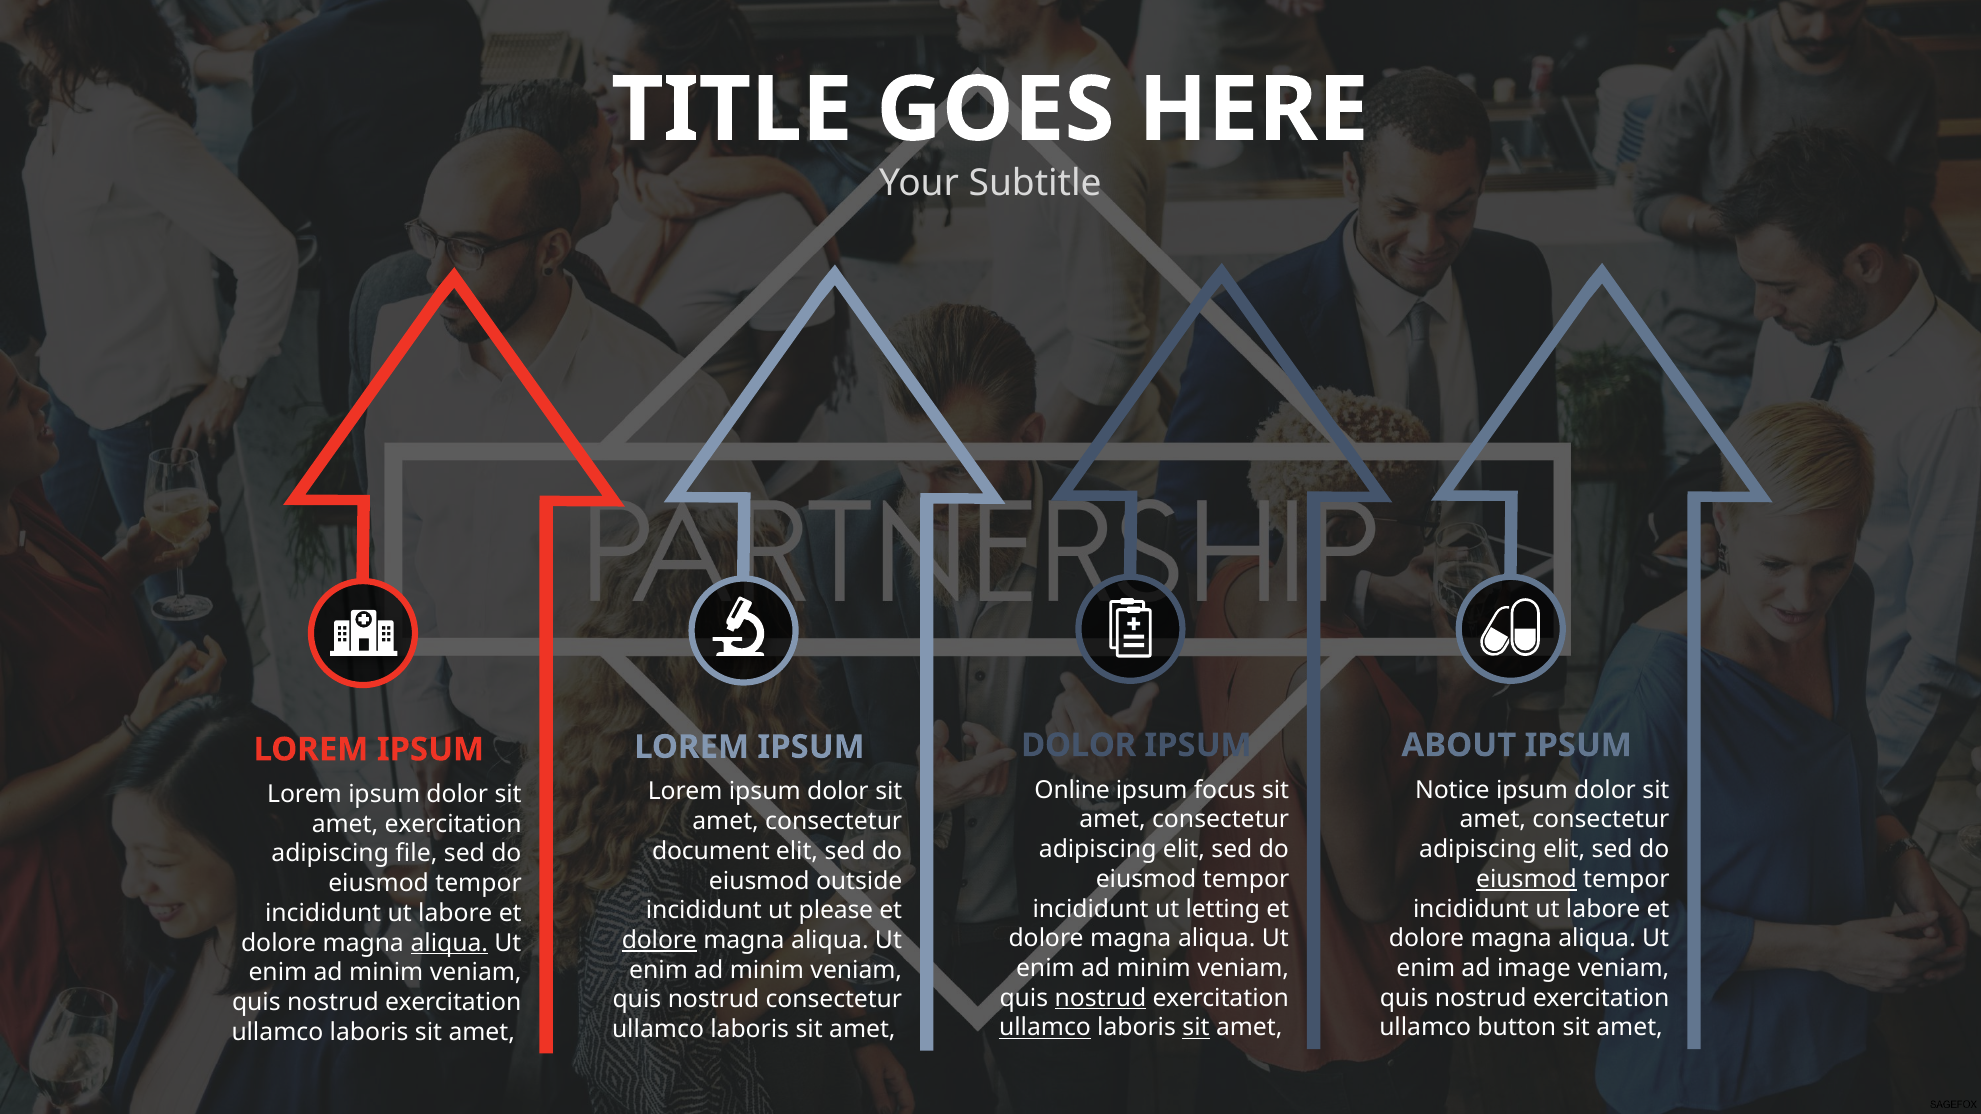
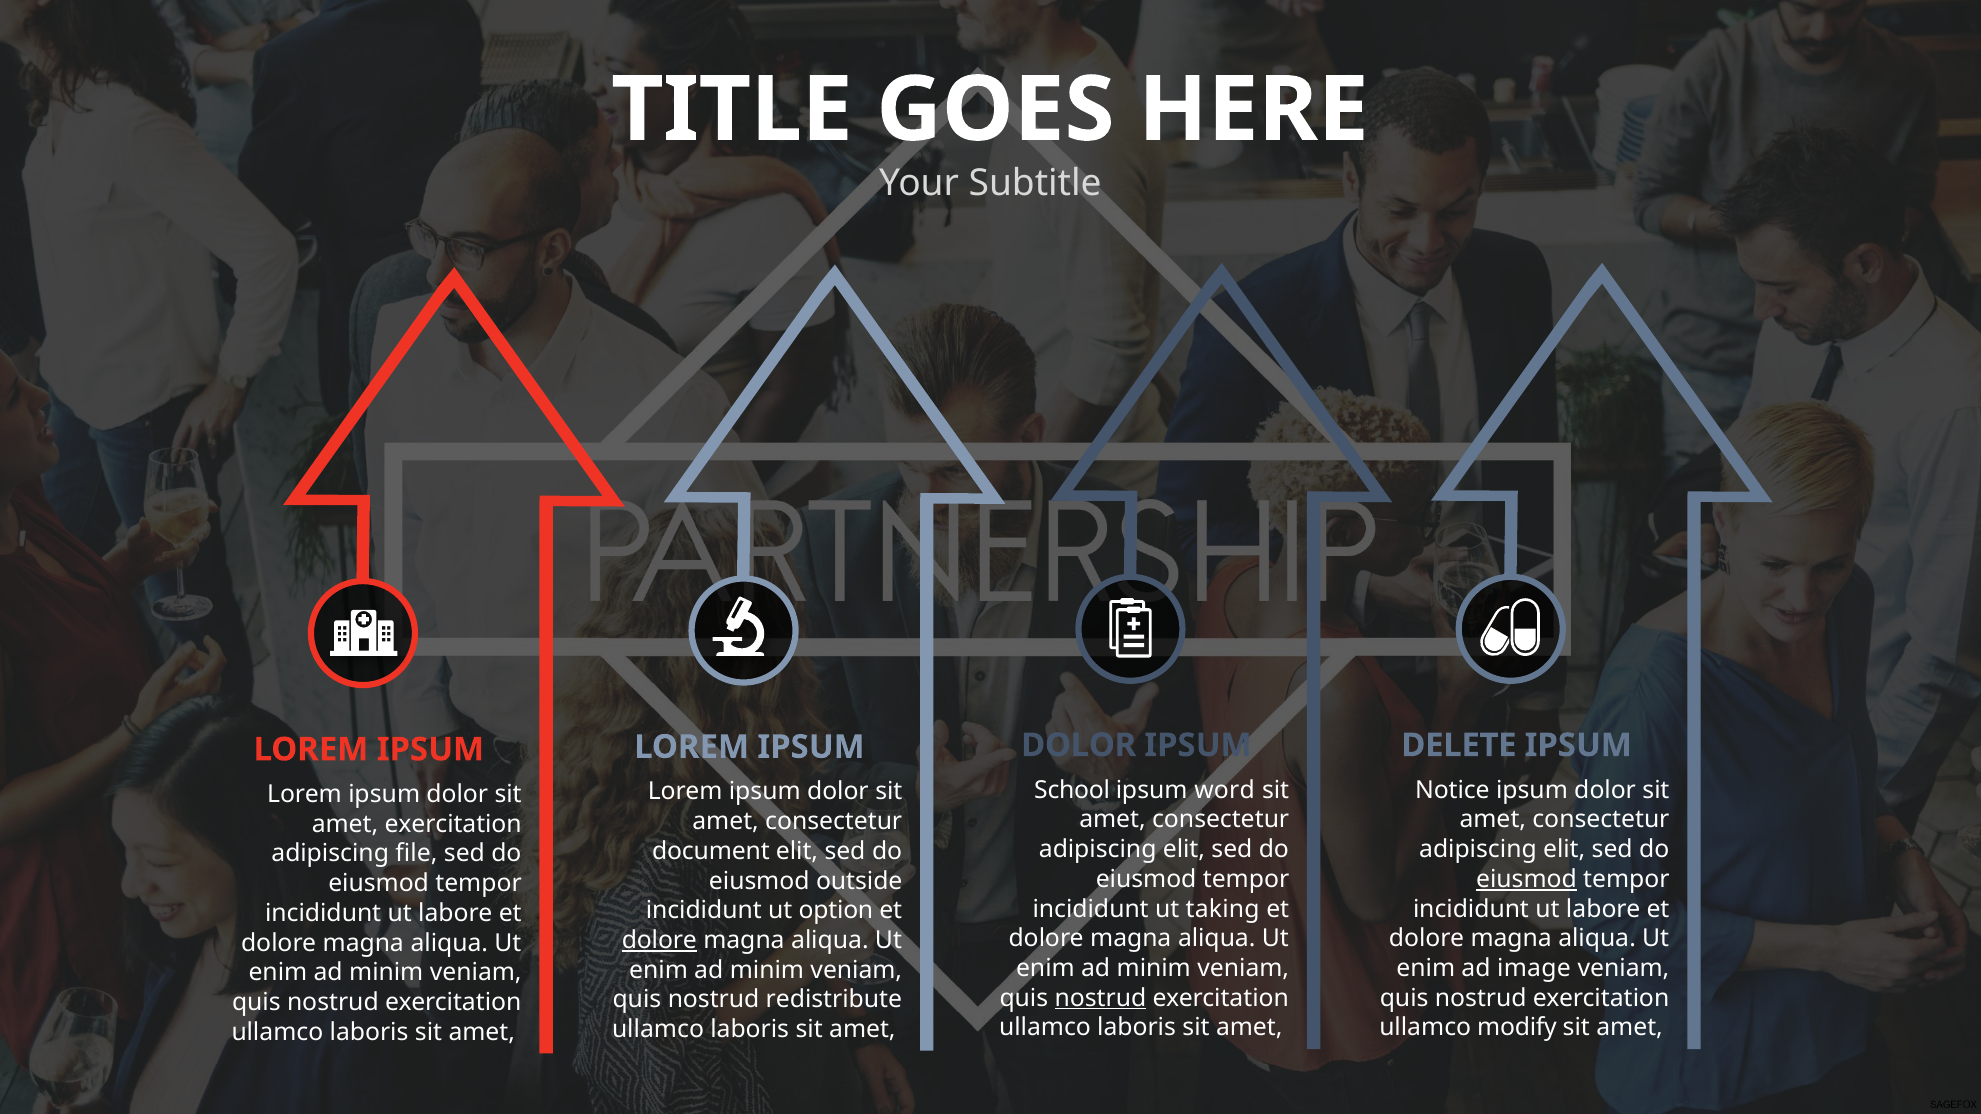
ABOUT: ABOUT -> DELETE
Online: Online -> School
focus: focus -> word
letting: letting -> taking
please: please -> option
aliqua at (449, 943) underline: present -> none
nostrud consectetur: consectetur -> redistribute
ullamco at (1045, 1028) underline: present -> none
sit at (1196, 1028) underline: present -> none
button: button -> modify
